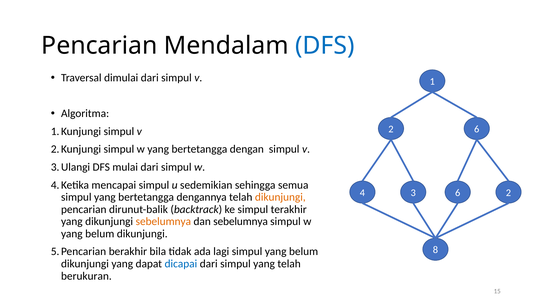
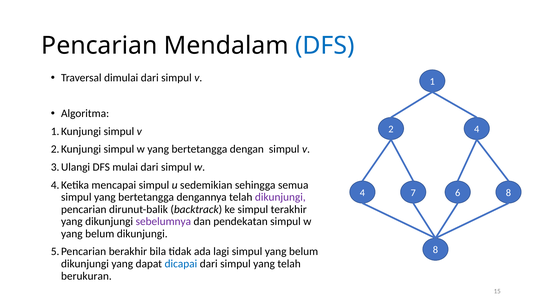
2 6: 6 -> 4
3: 3 -> 7
6 2: 2 -> 8
dikunjungi at (280, 197) colour: orange -> purple
sebelumnya at (163, 221) colour: orange -> purple
dan sebelumnya: sebelumnya -> pendekatan
